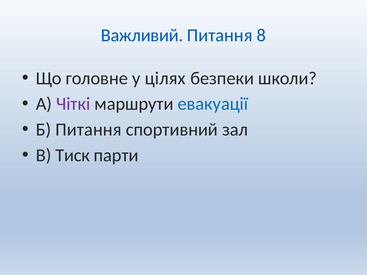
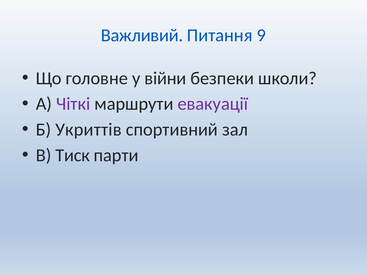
8: 8 -> 9
цілях: цілях -> війни
евакуації colour: blue -> purple
Б Питання: Питання -> Укриттів
